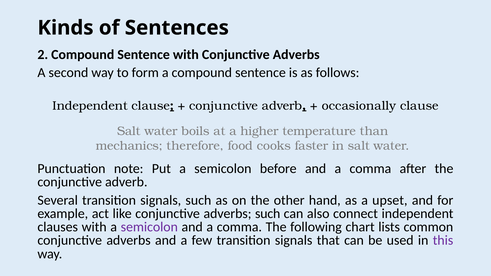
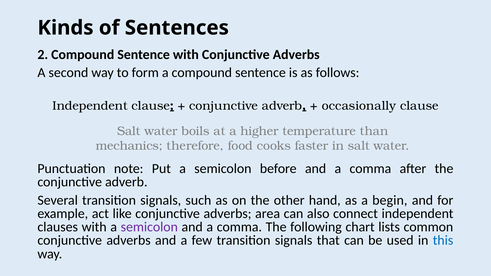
upset: upset -> begin
adverbs such: such -> area
this colour: purple -> blue
